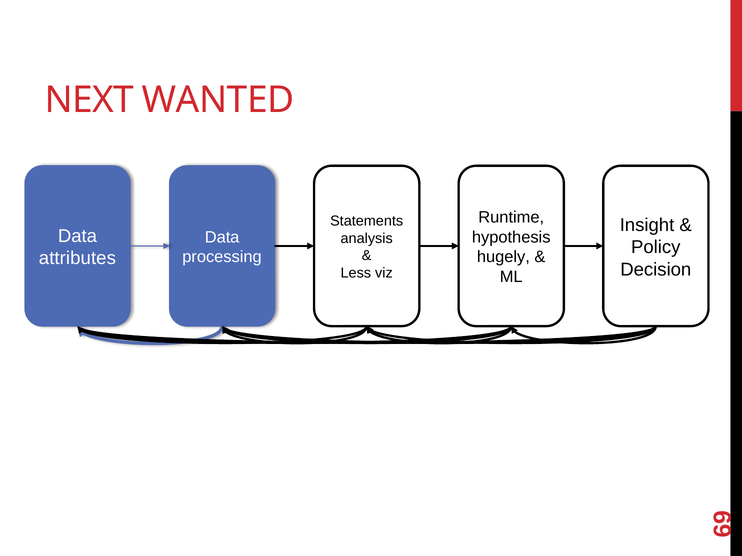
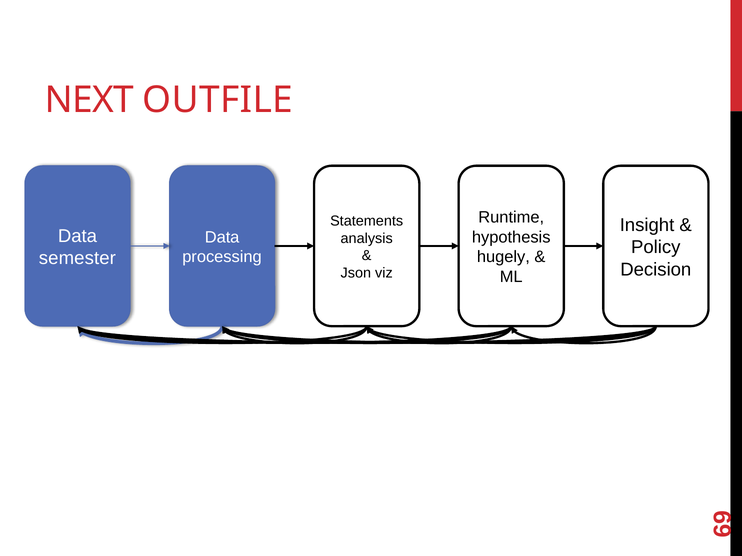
WANTED: WANTED -> OUTFILE
attributes: attributes -> semester
Less: Less -> Json
